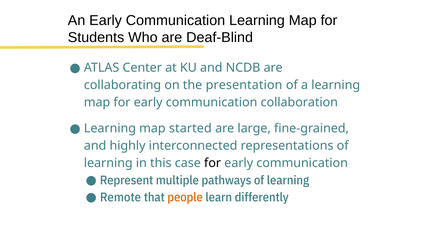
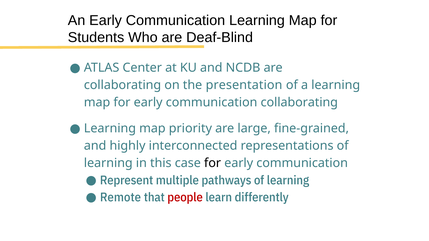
communication collaboration: collaboration -> collaborating
started: started -> priority
people colour: orange -> red
